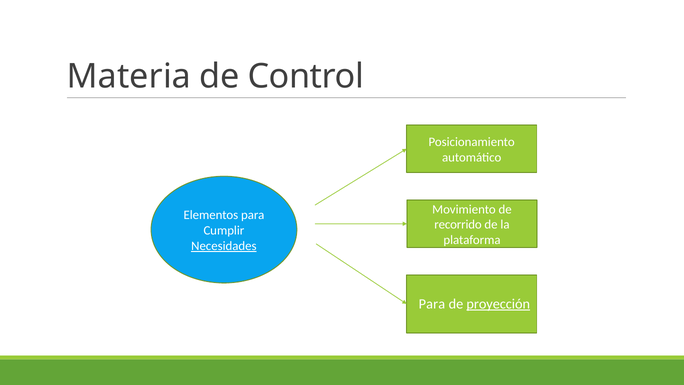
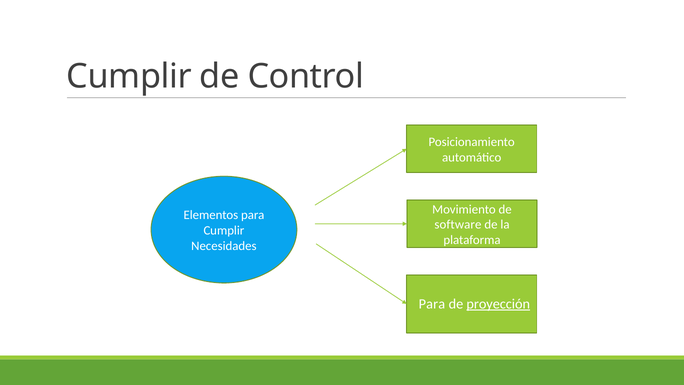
Materia at (129, 77): Materia -> Cumplir
recorrido: recorrido -> software
Necesidades underline: present -> none
